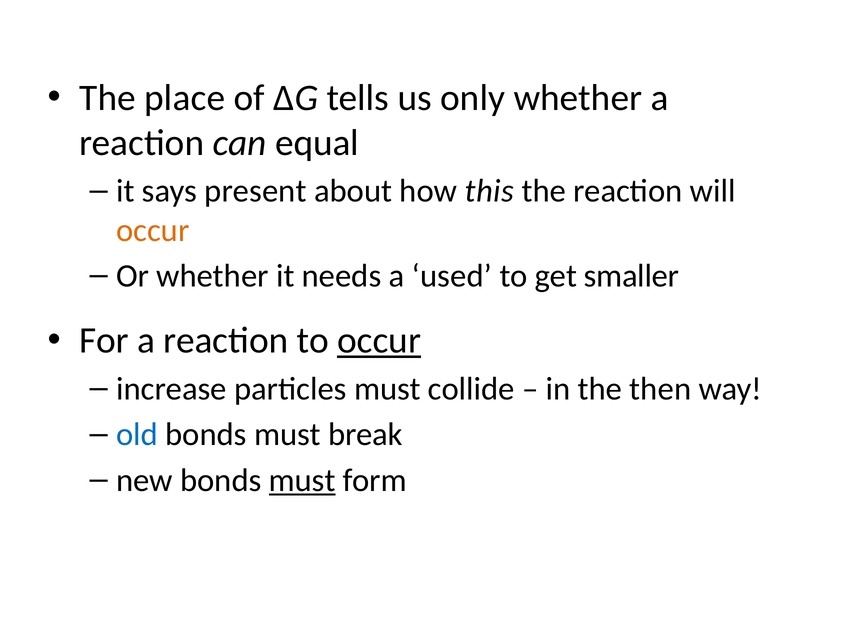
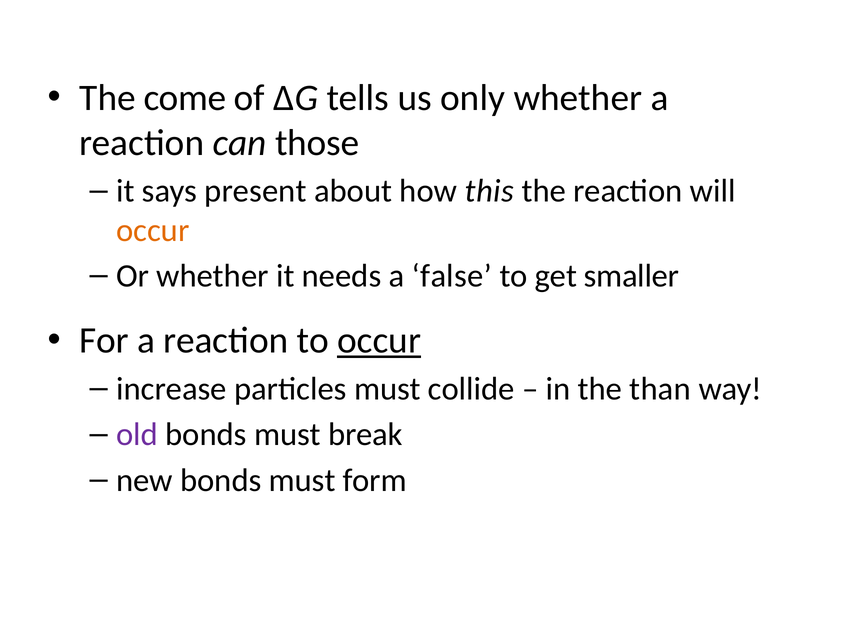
place: place -> come
equal: equal -> those
used: used -> false
then: then -> than
old colour: blue -> purple
must at (302, 480) underline: present -> none
